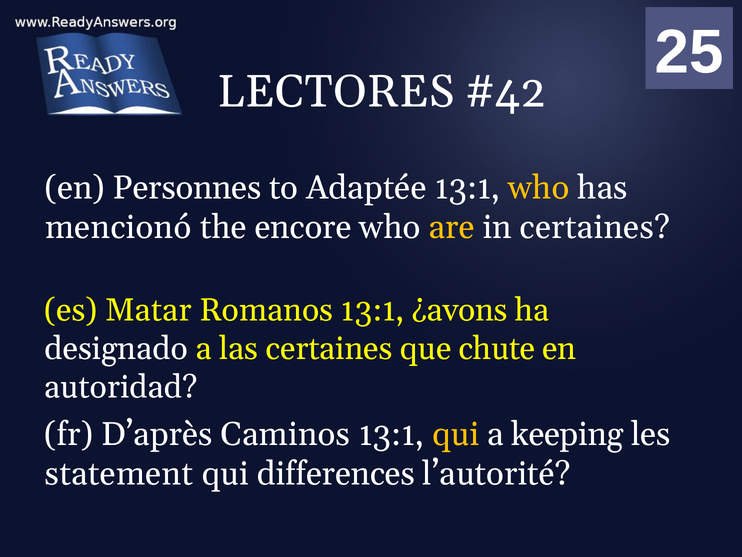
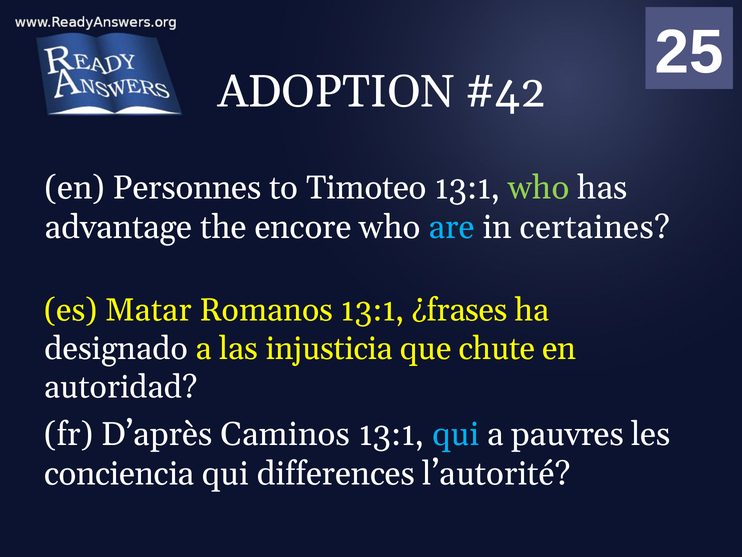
LECTORES: LECTORES -> ADOPTION
Adaptée: Adaptée -> Timoteo
who at (539, 188) colour: yellow -> light green
mencionó: mencionó -> advantage
are colour: yellow -> light blue
¿avons: ¿avons -> ¿frases
las certaines: certaines -> injusticia
qui at (456, 434) colour: yellow -> light blue
keeping: keeping -> pauvres
statement: statement -> conciencia
